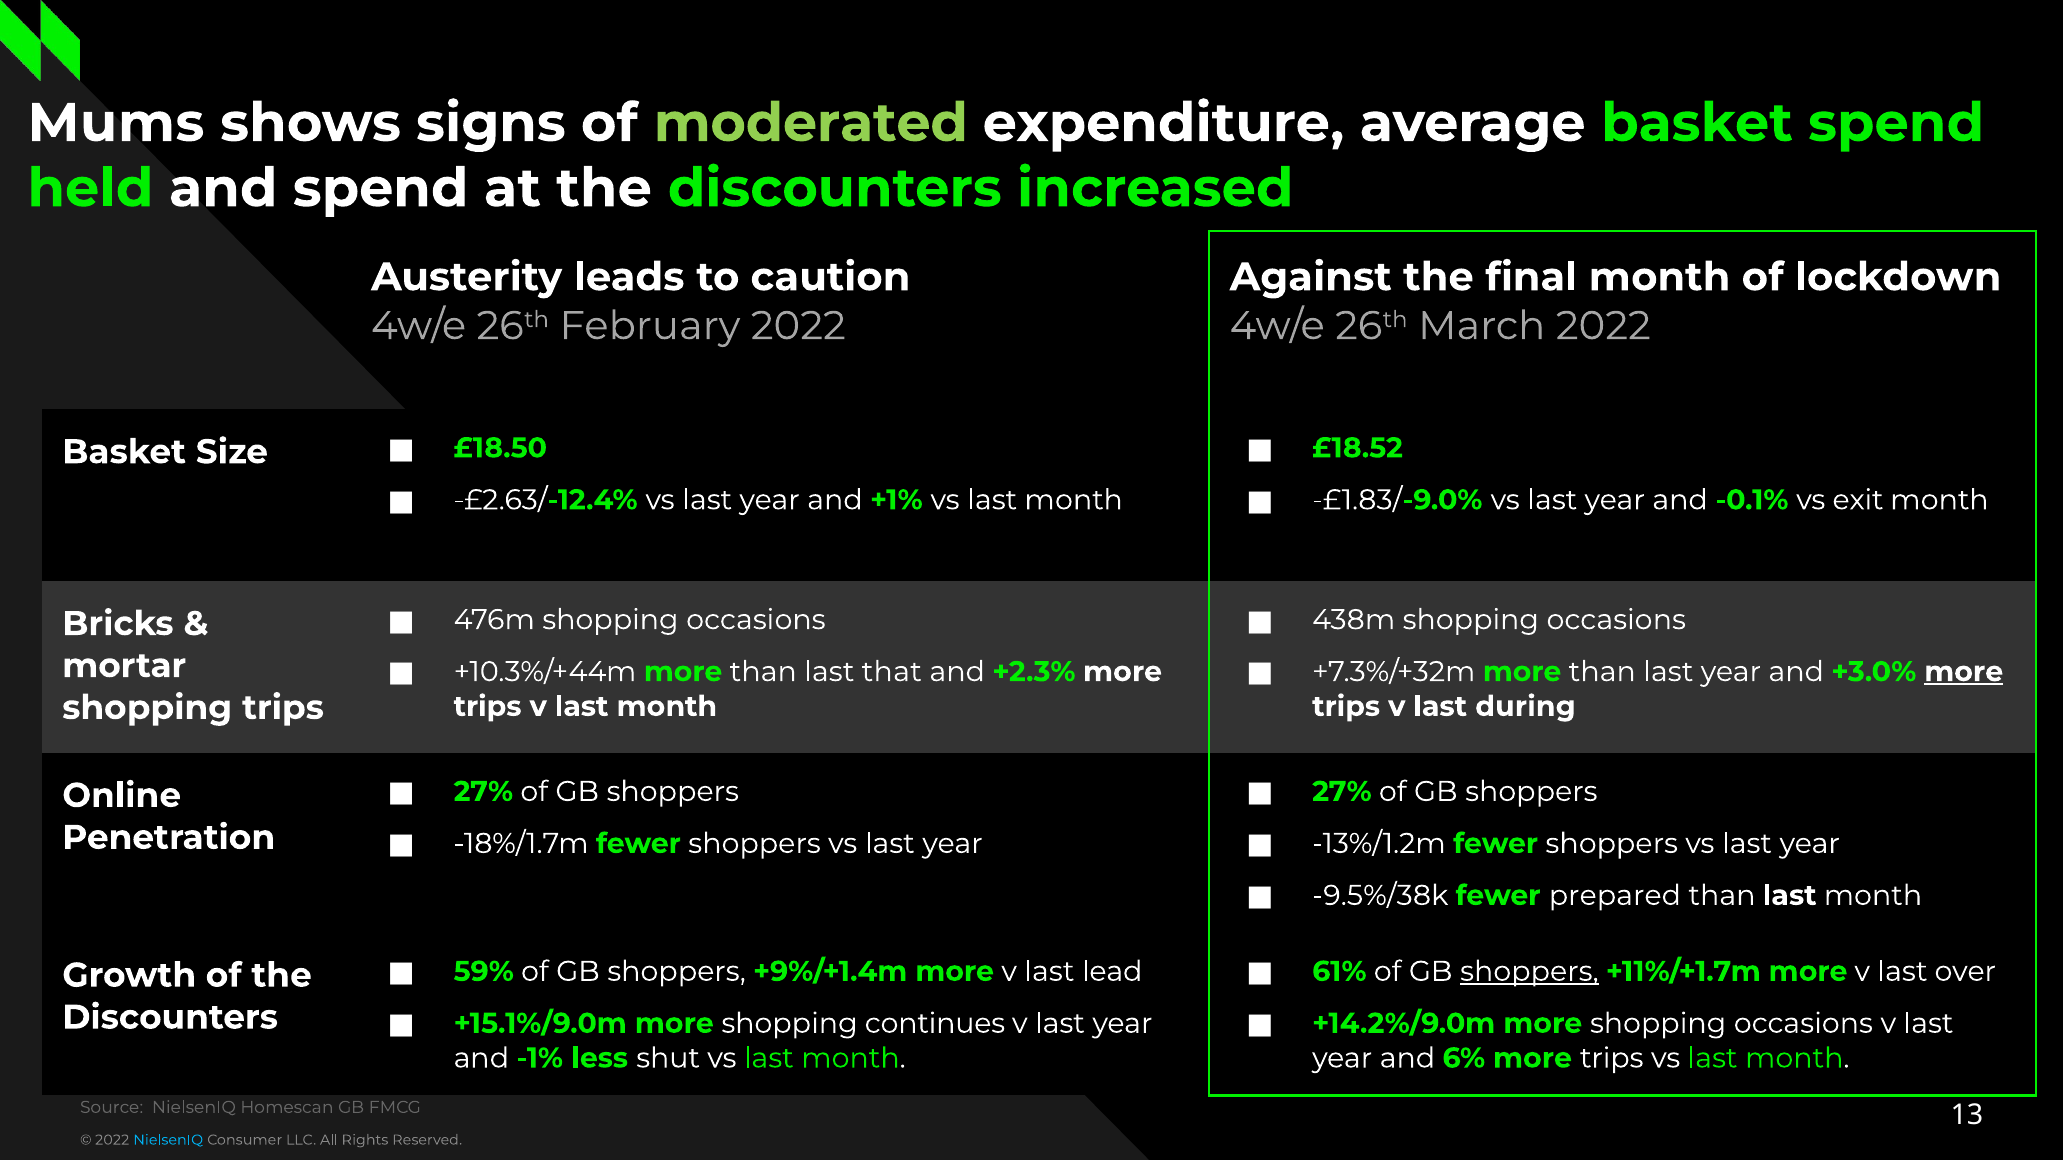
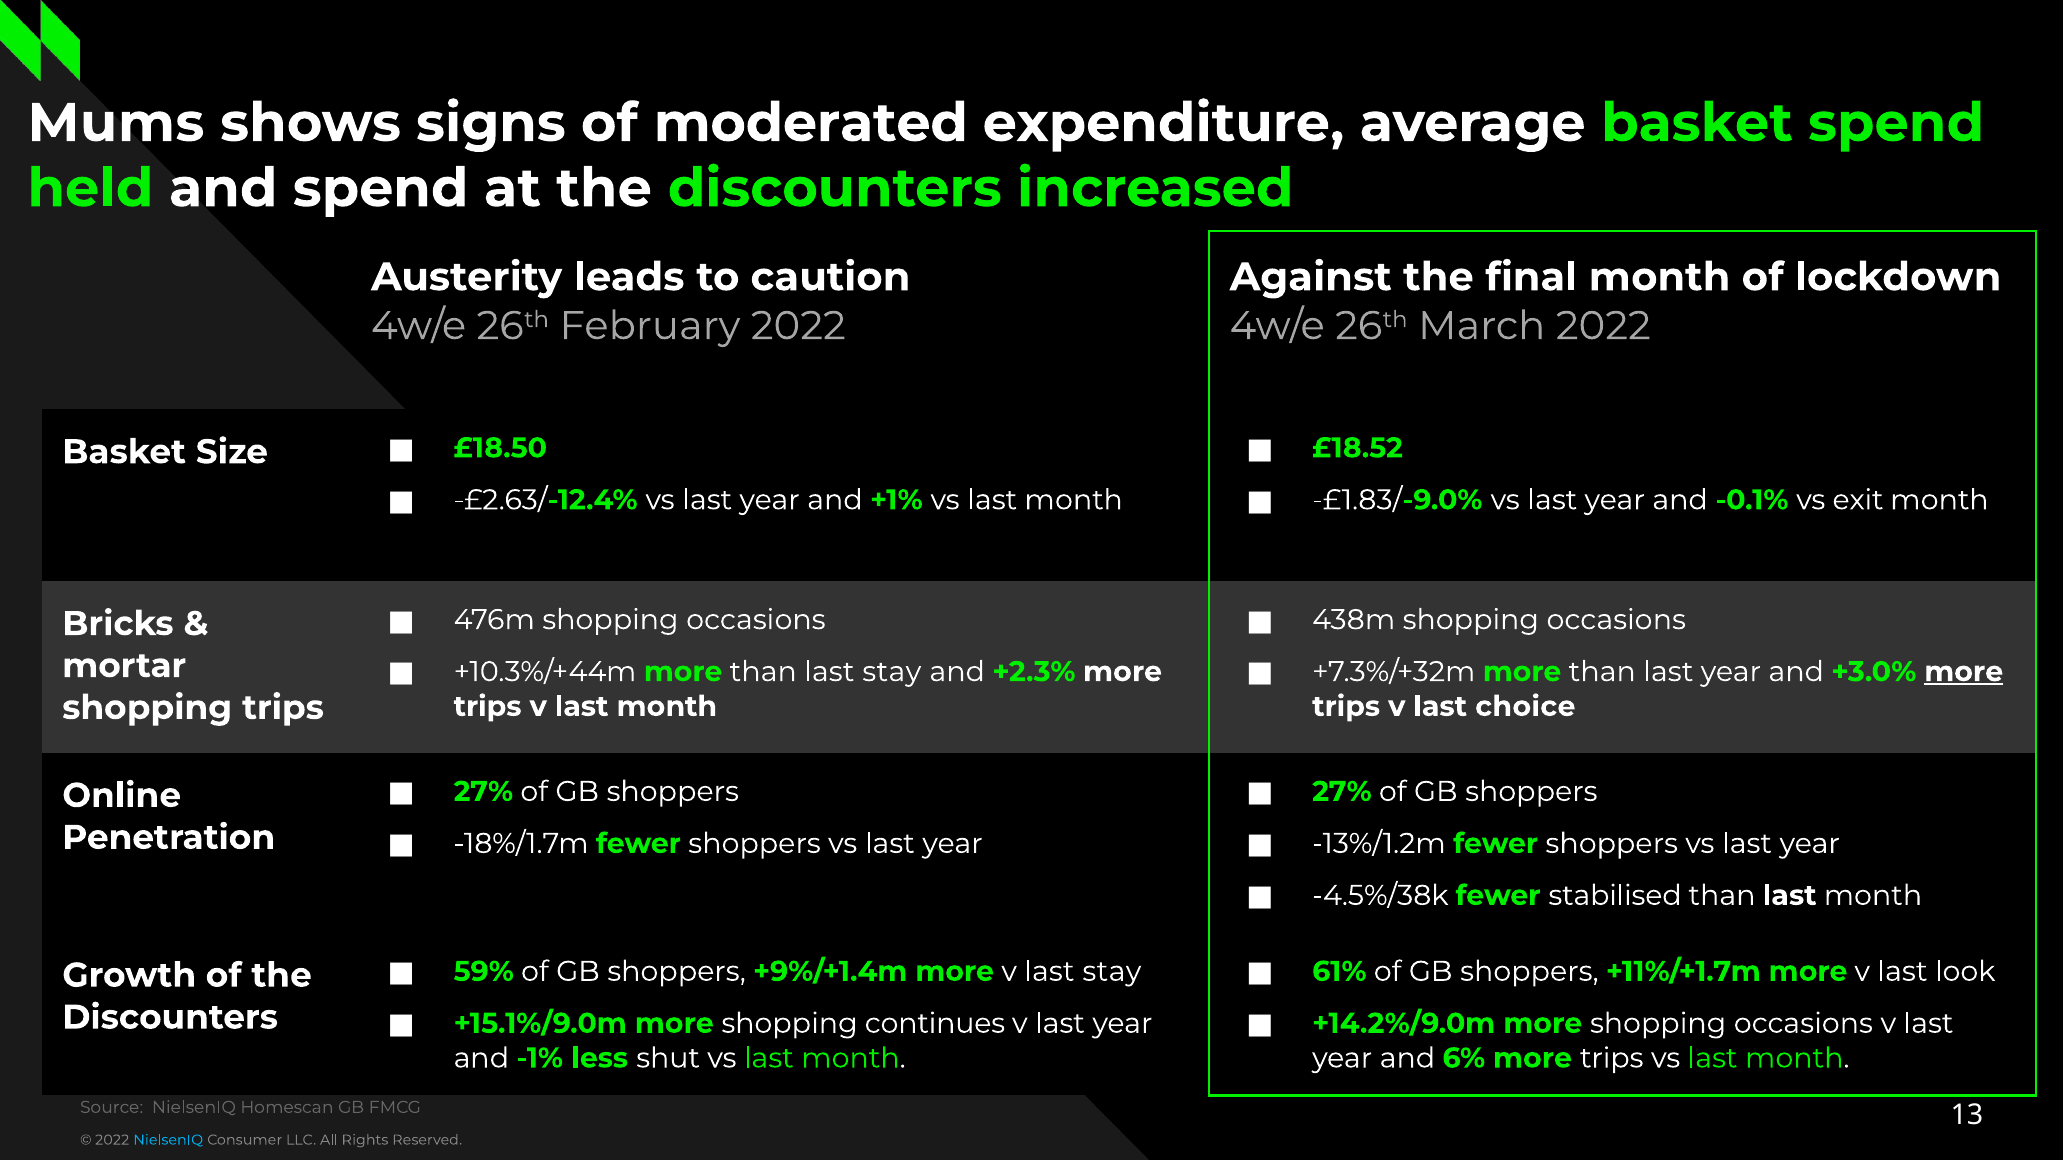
moderated colour: light green -> white
than last that: that -> stay
during: during -> choice
-9.5%/38k: -9.5%/38k -> -4.5%/38k
prepared: prepared -> stabilised
v last lead: lead -> stay
shoppers at (1529, 972) underline: present -> none
over: over -> look
